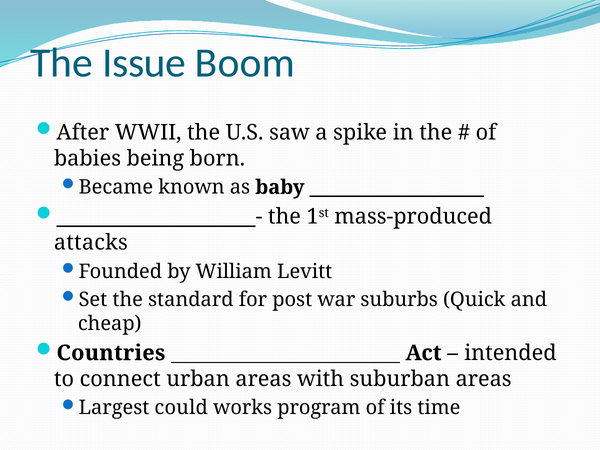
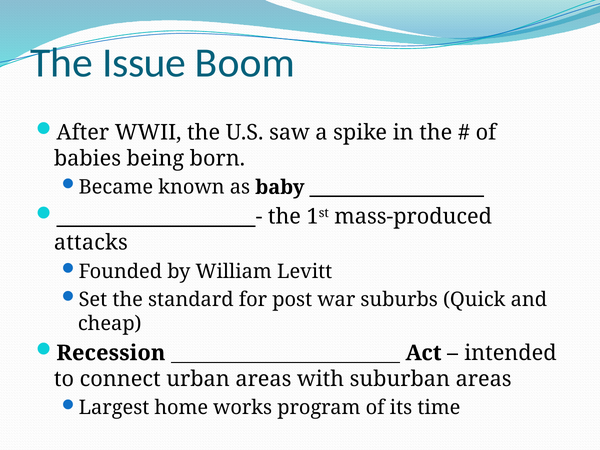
Countries: Countries -> Recession
could: could -> home
